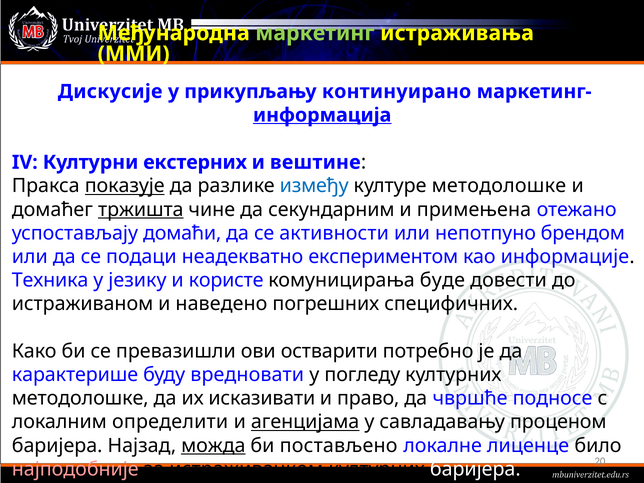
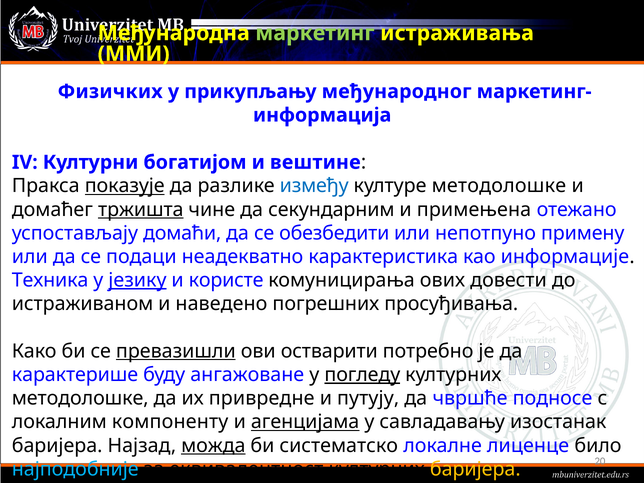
Дискусије: Дискусије -> Физичких
континуирано: континуирано -> међународног
информација underline: present -> none
екстерних: екстерних -> богатијом
активности: активности -> обезбедити
брендом: брендом -> примену
експериментом: експериментом -> карактеристика
језику underline: none -> present
буде: буде -> ових
специфичних: специфичних -> просуђивања
превазишли underline: none -> present
вредновати: вредновати -> ангажоване
погледу underline: none -> present
исказивати: исказивати -> привредне
право: право -> путују
определити: определити -> компоненту
проценом: проценом -> изостанак
постављено: постављено -> систематско
најподобније colour: pink -> light blue
истраживачком: истраживачком -> еквивалентност
баријера at (475, 469) colour: white -> yellow
